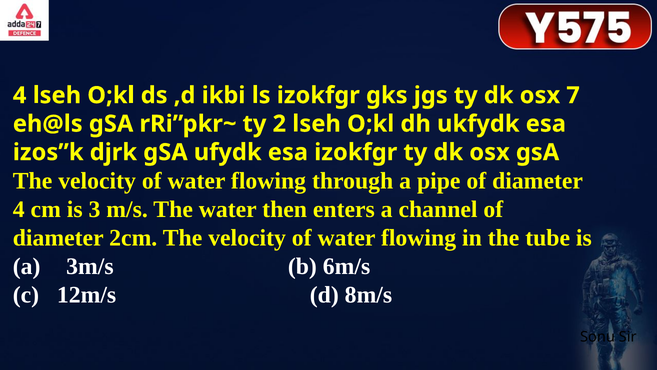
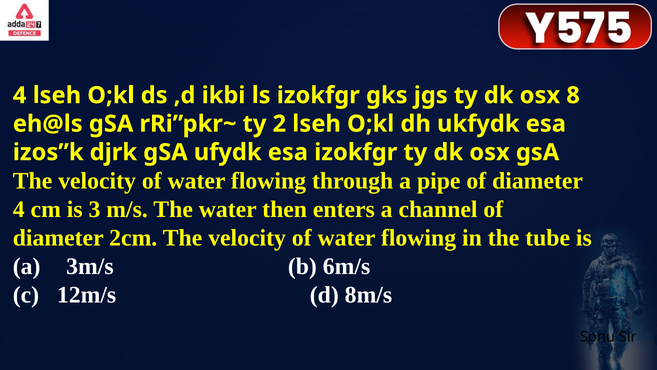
7: 7 -> 8
